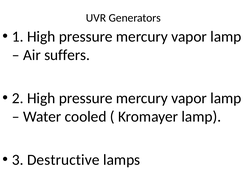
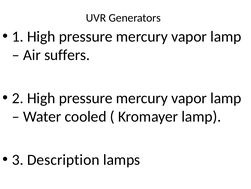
Destructive: Destructive -> Description
